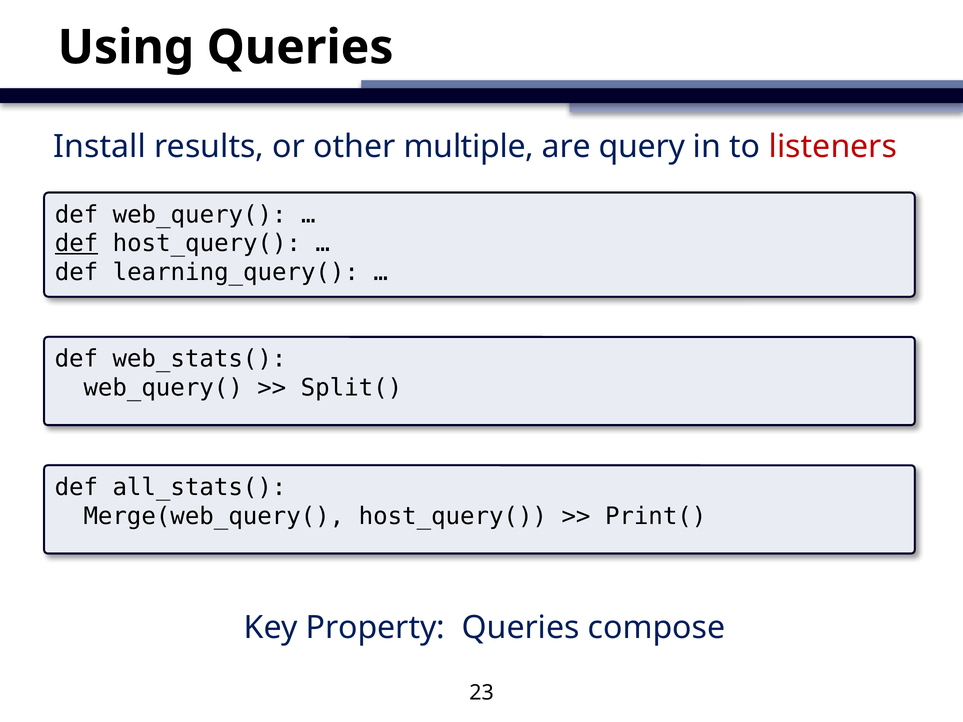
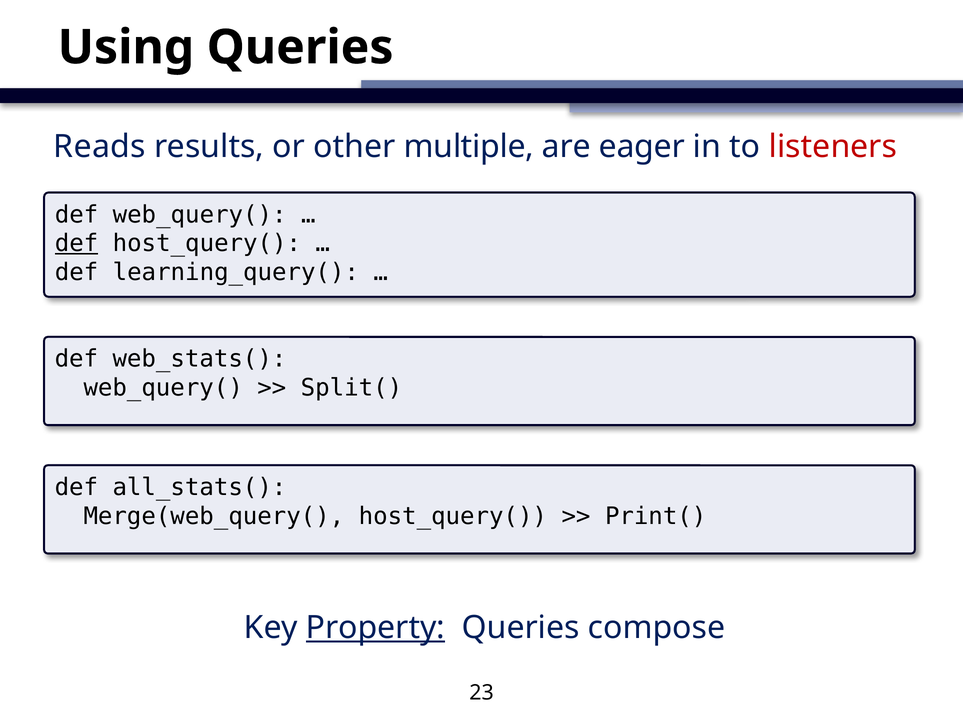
Install: Install -> Reads
query: query -> eager
Property underline: none -> present
